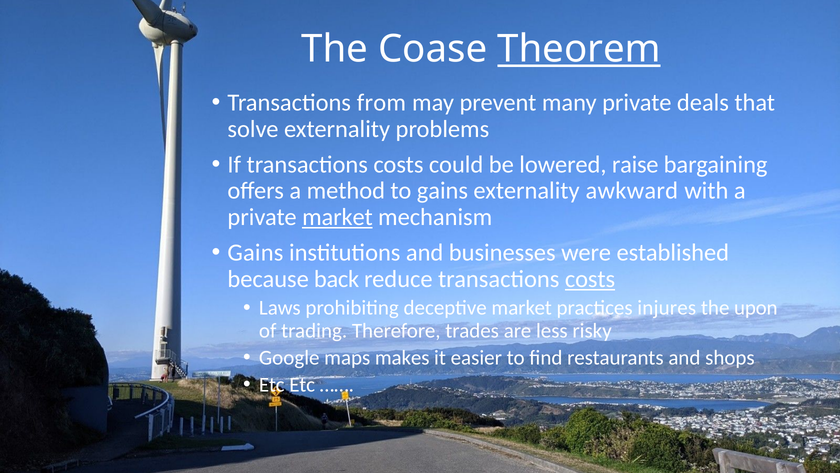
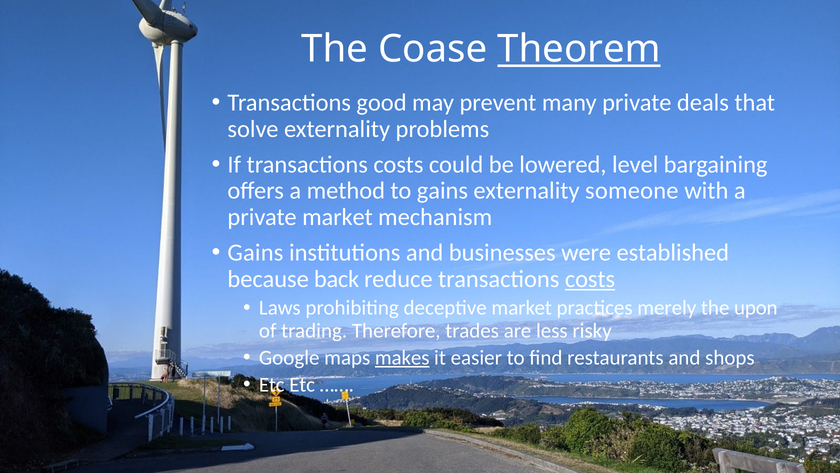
from: from -> good
raise: raise -> level
awkward: awkward -> someone
market at (337, 217) underline: present -> none
injures: injures -> merely
makes underline: none -> present
